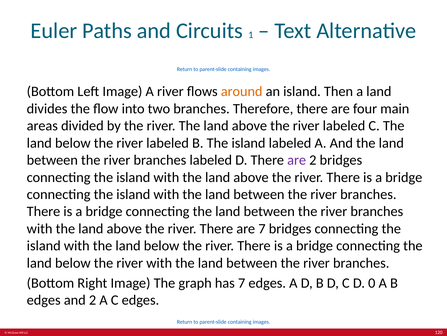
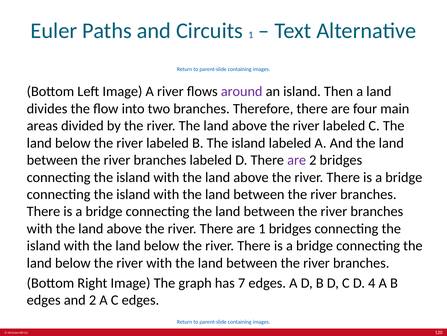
around colour: orange -> purple
are 7: 7 -> 1
0: 0 -> 4
